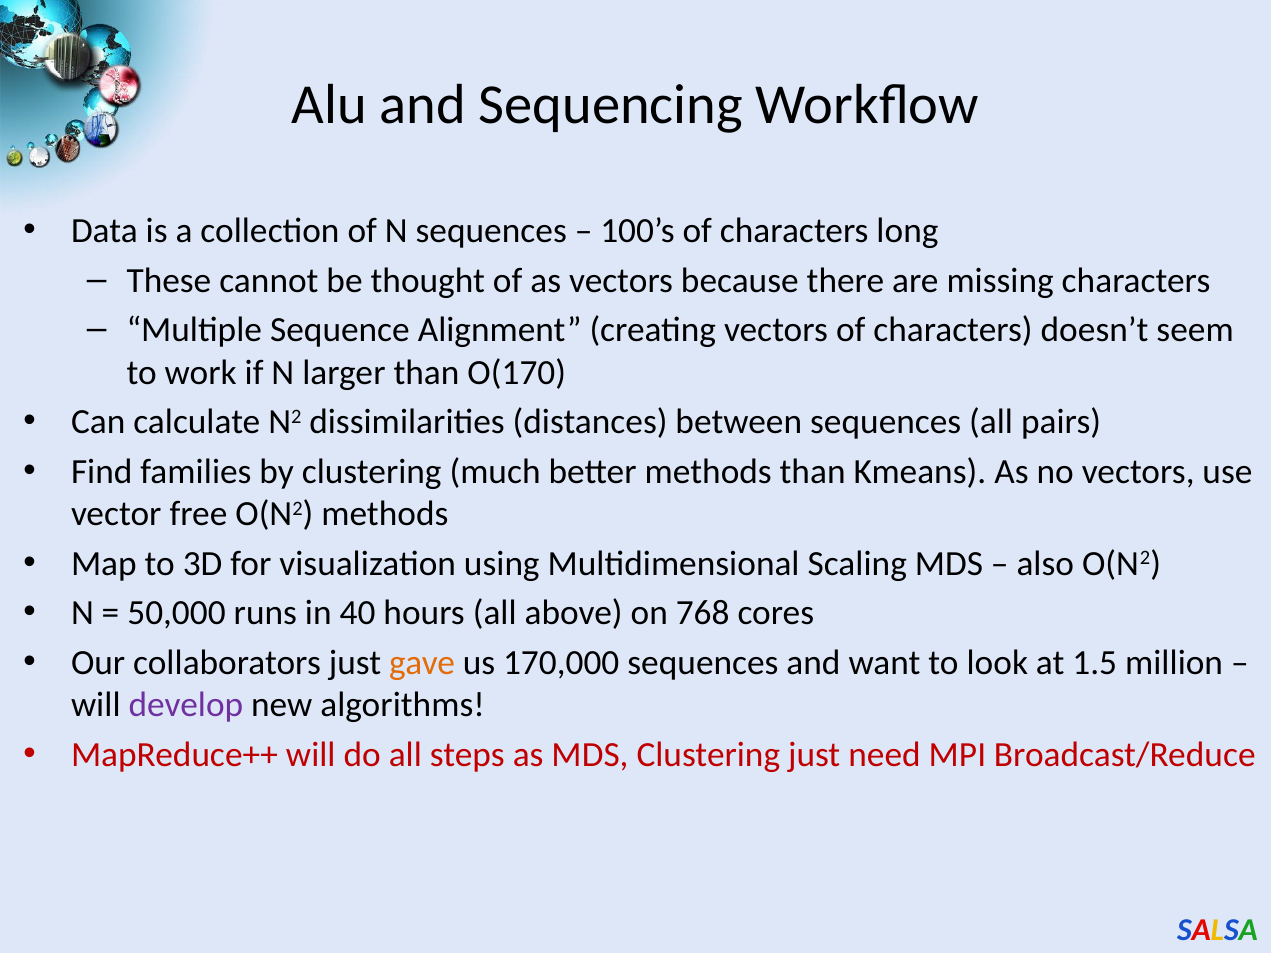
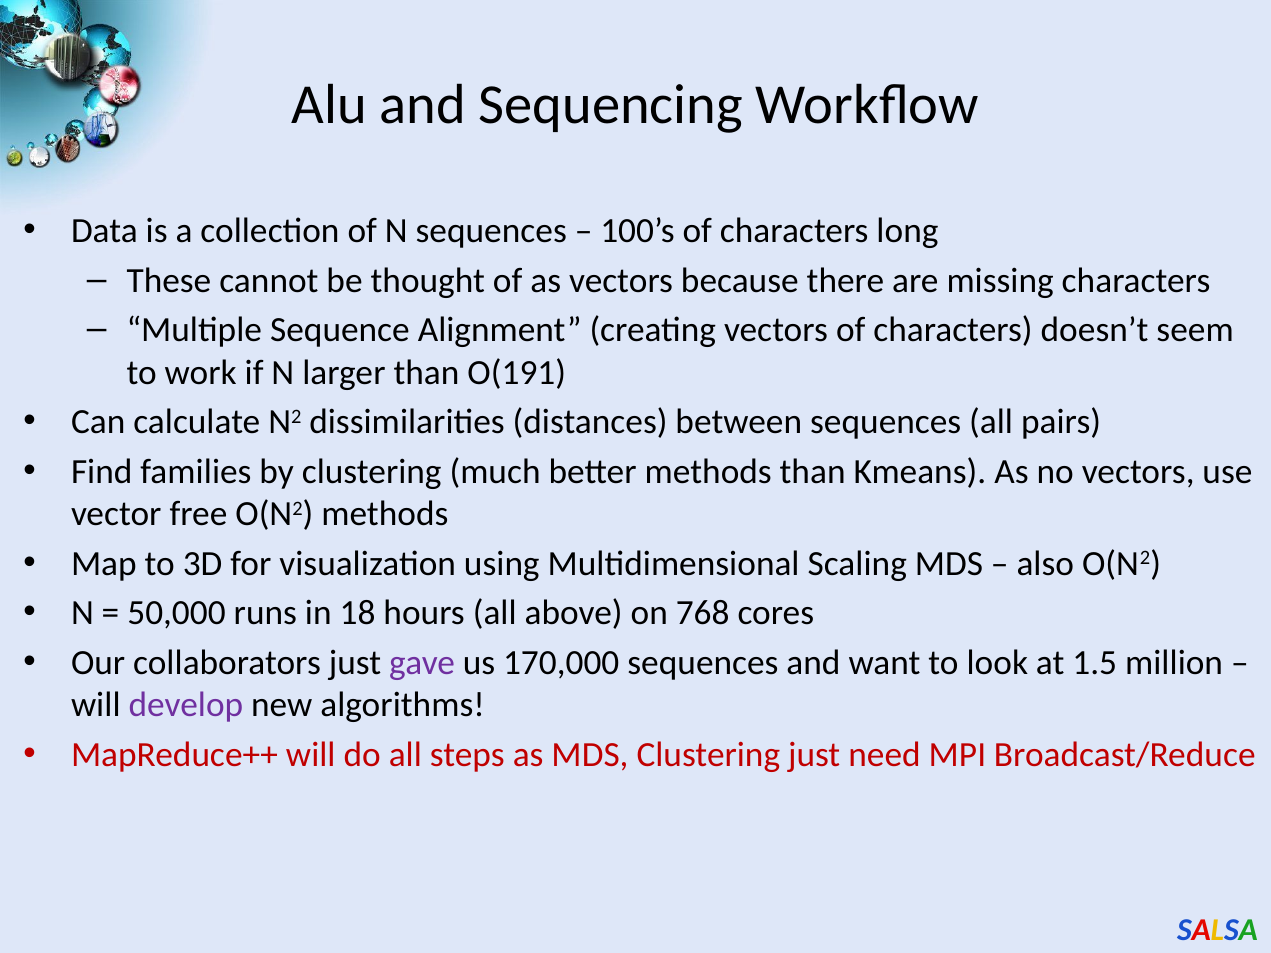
O(170: O(170 -> O(191
40: 40 -> 18
gave colour: orange -> purple
